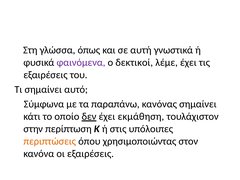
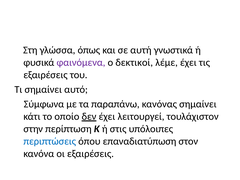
εκμάθηση: εκμάθηση -> λειτουργεί
περιπτώσεις colour: orange -> blue
χρησιμοποιώντας: χρησιμοποιώντας -> επαναδιατύπωση
